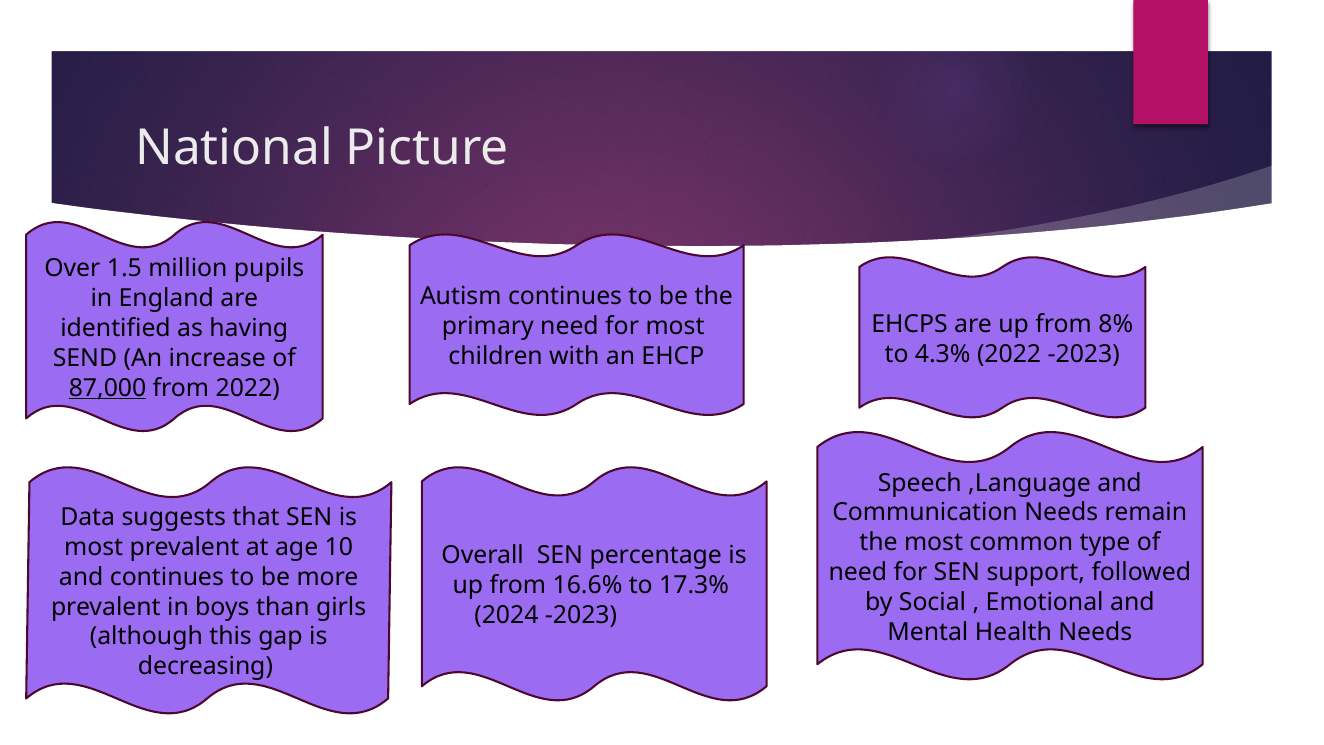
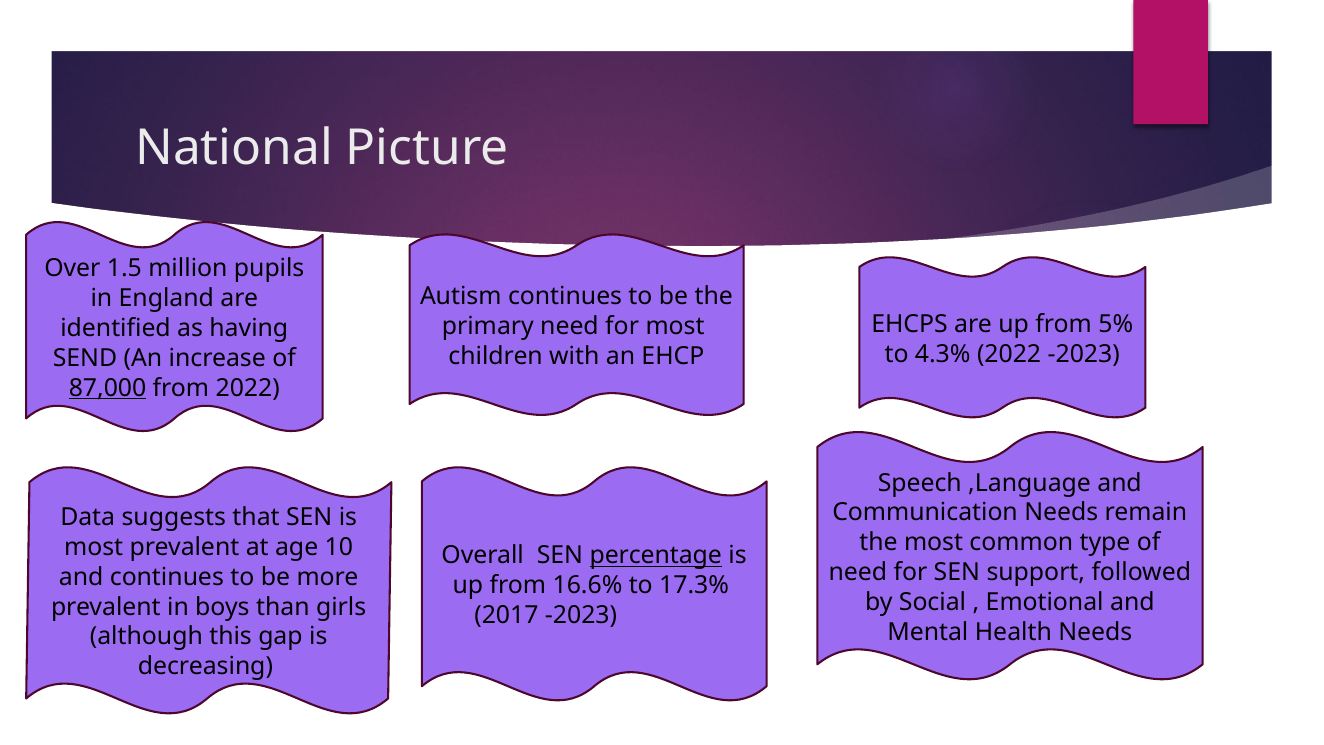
8%: 8% -> 5%
percentage underline: none -> present
2024: 2024 -> 2017
